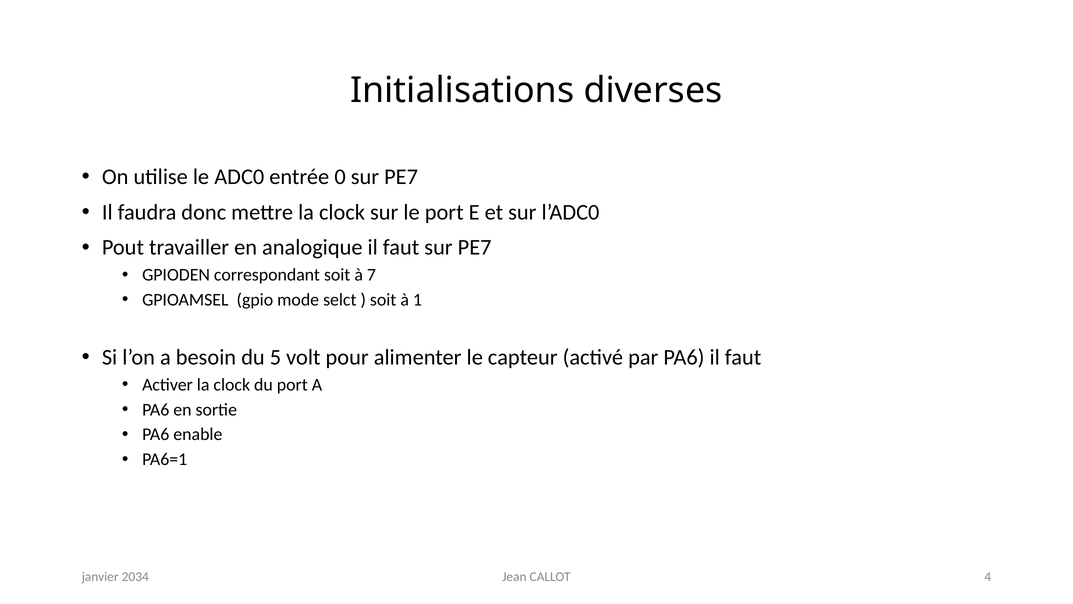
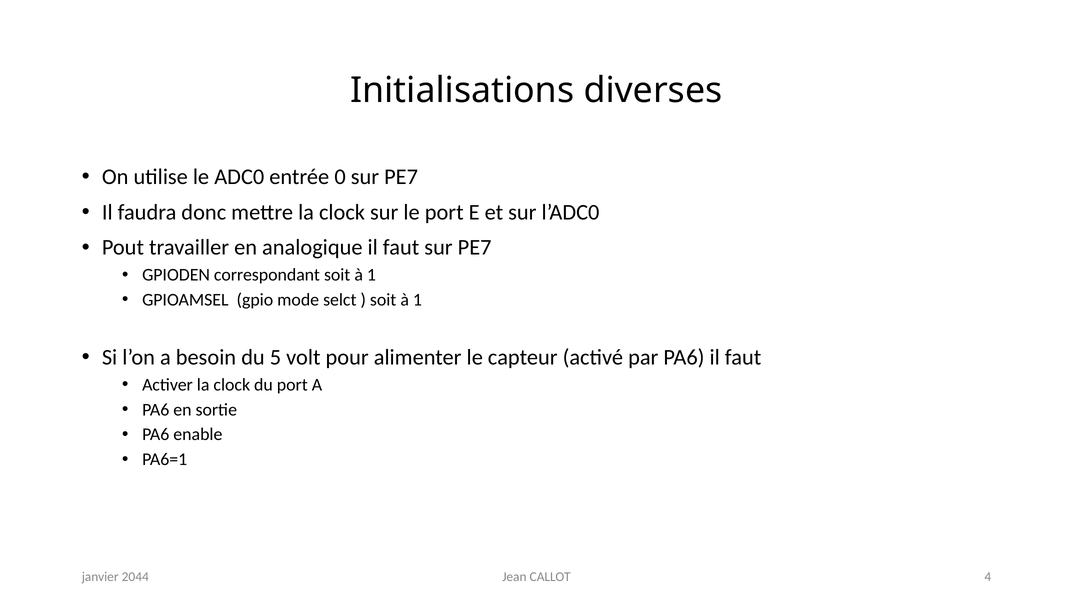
correspondant soit à 7: 7 -> 1
2034: 2034 -> 2044
